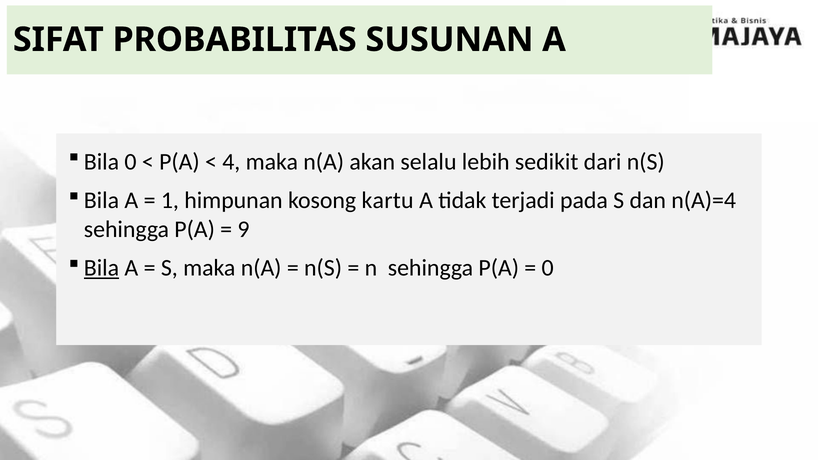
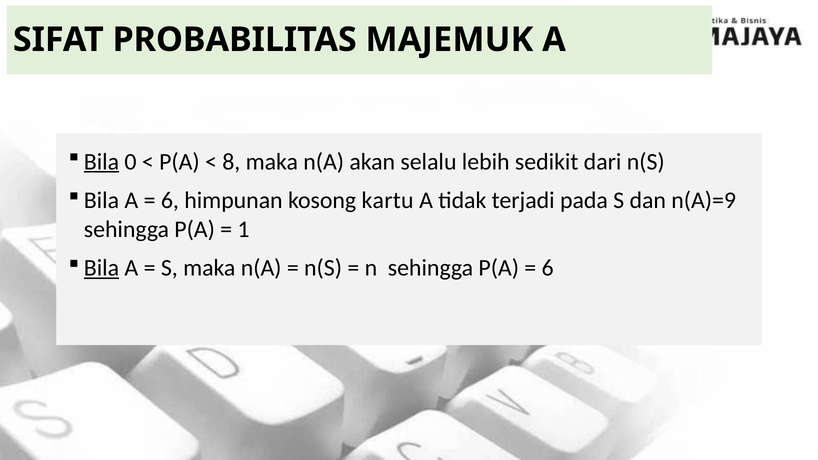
SUSUNAN: SUSUNAN -> MAJEMUK
Bila at (101, 162) underline: none -> present
4: 4 -> 8
1 at (170, 201): 1 -> 6
n(A)=4: n(A)=4 -> n(A)=9
9: 9 -> 1
0 at (548, 268): 0 -> 6
